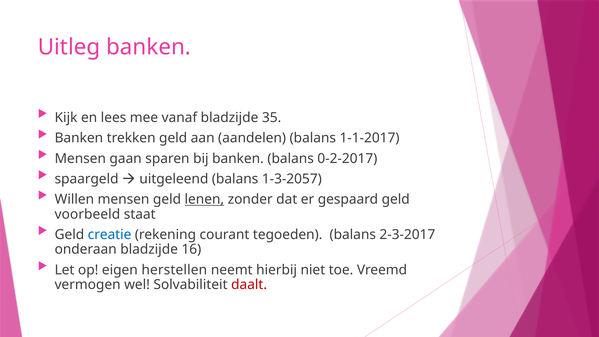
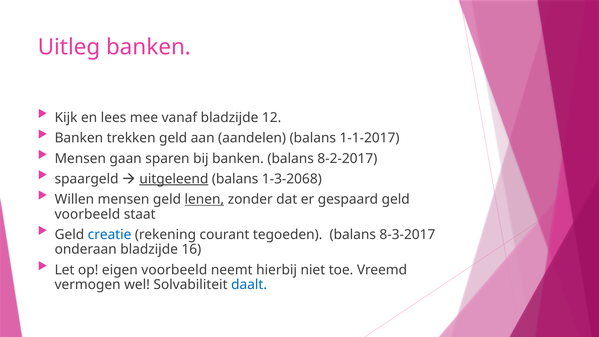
35: 35 -> 12
0-2-2017: 0-2-2017 -> 8-2-2017
uitgeleend underline: none -> present
1-3-2057: 1-3-2057 -> 1-3-2068
2-3-2017: 2-3-2017 -> 8-3-2017
eigen herstellen: herstellen -> voorbeeld
daalt colour: red -> blue
